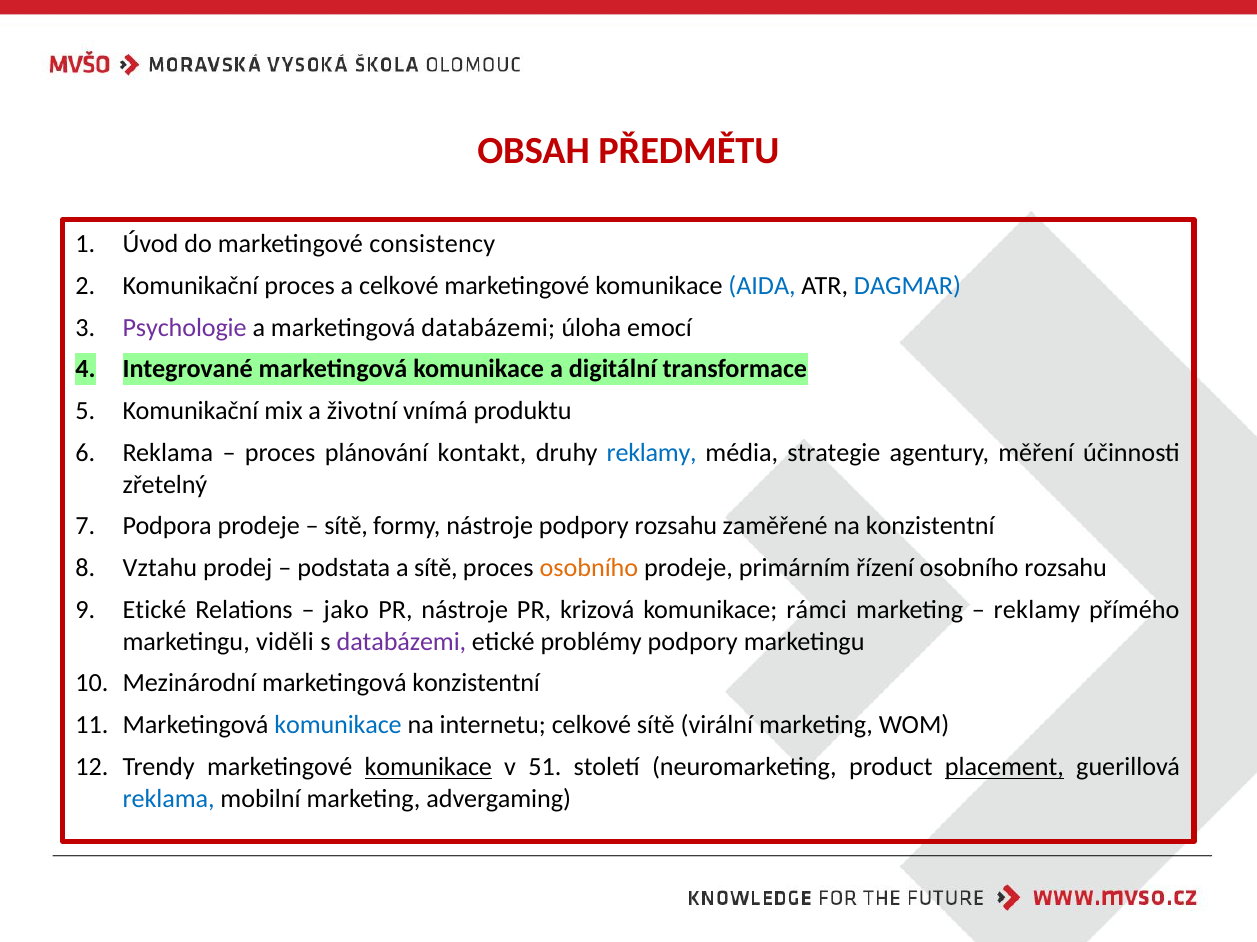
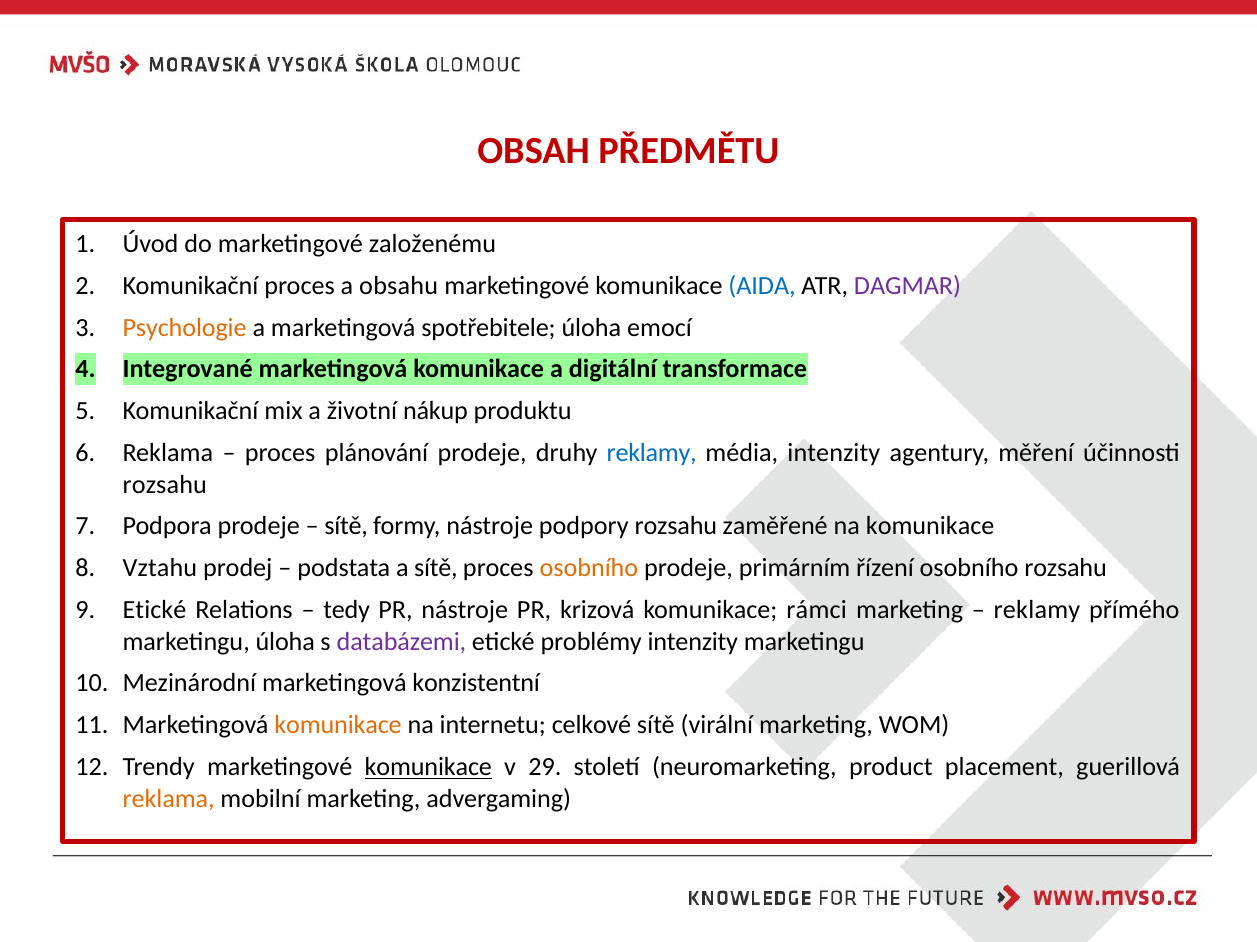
consistency: consistency -> založenému
a celkové: celkové -> obsahu
DAGMAR colour: blue -> purple
Psychologie colour: purple -> orange
marketingová databázemi: databázemi -> spotřebitele
vnímá: vnímá -> nákup
plánování kontakt: kontakt -> prodeje
média strategie: strategie -> intenzity
zřetelný at (165, 485): zřetelný -> rozsahu
na konzistentní: konzistentní -> komunikace
jako: jako -> tedy
marketingu viděli: viděli -> úloha
problémy podpory: podpory -> intenzity
komunikace at (338, 726) colour: blue -> orange
51: 51 -> 29
placement underline: present -> none
reklama at (169, 799) colour: blue -> orange
